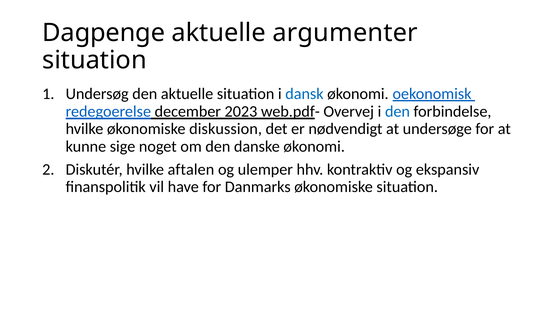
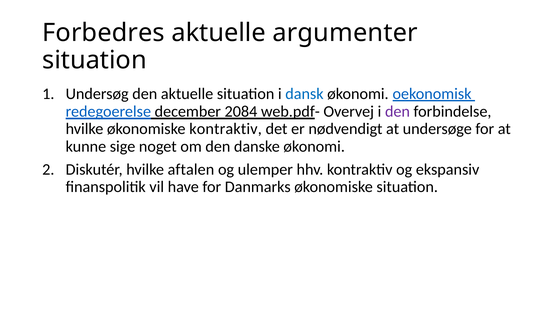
Dagpenge: Dagpenge -> Forbedres
2023: 2023 -> 2084
den at (397, 112) colour: blue -> purple
økonomiske diskussion: diskussion -> kontraktiv
